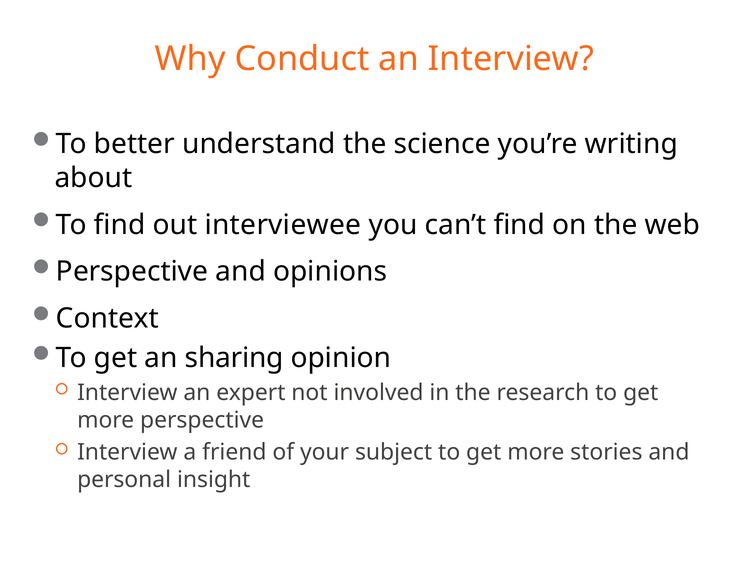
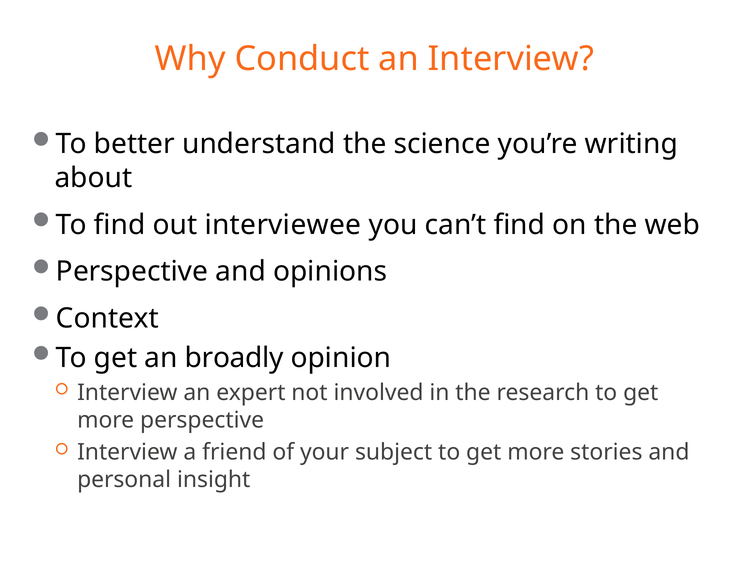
sharing: sharing -> broadly
